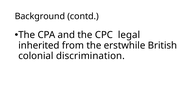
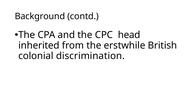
legal: legal -> head
